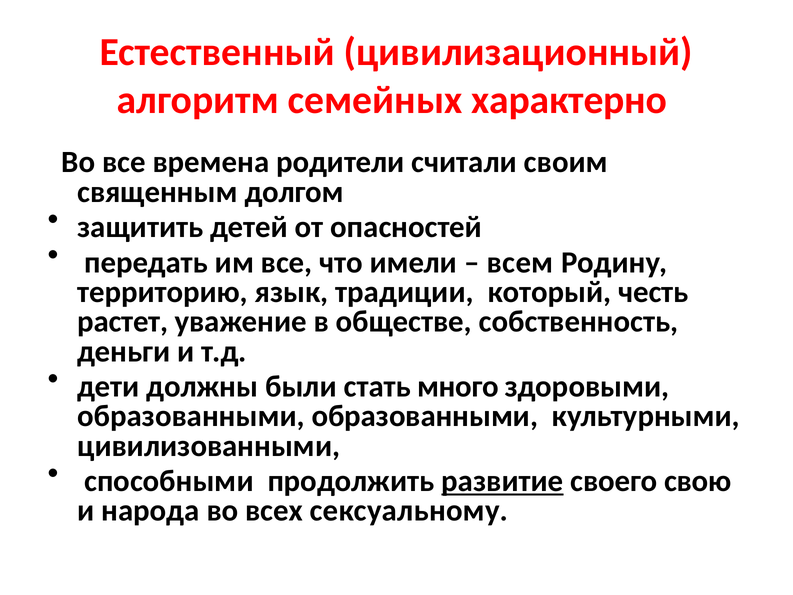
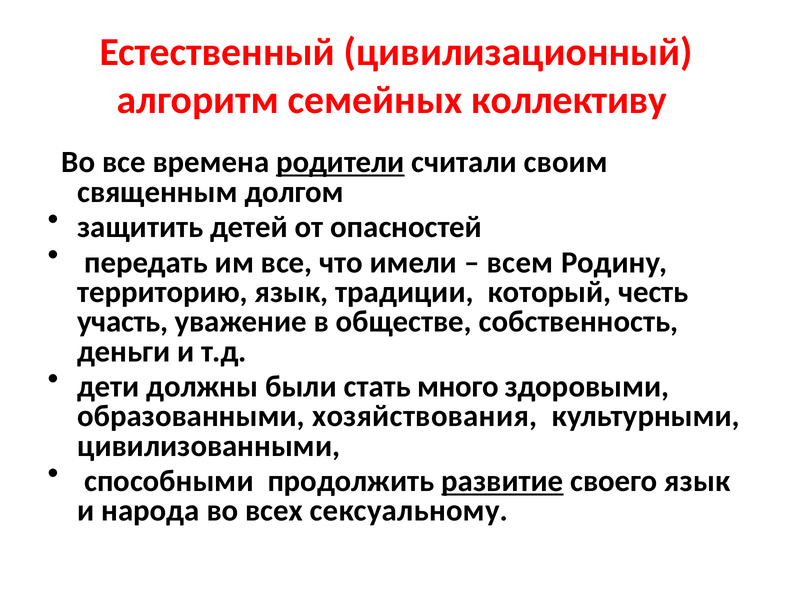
характерно: характерно -> коллективу
родители underline: none -> present
растет: растет -> участь
образованными образованными: образованными -> хозяйствования
своего свою: свою -> язык
